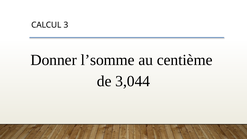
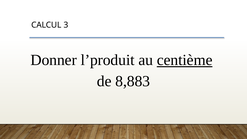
l’somme: l’somme -> l’produit
centième underline: none -> present
3,044: 3,044 -> 8,883
